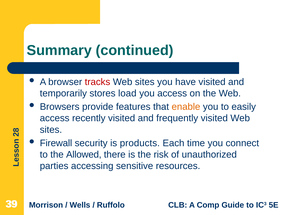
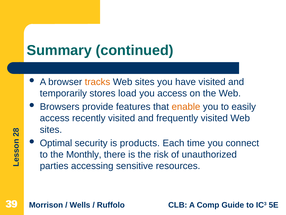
tracks colour: red -> orange
Firewall: Firewall -> Optimal
Allowed: Allowed -> Monthly
